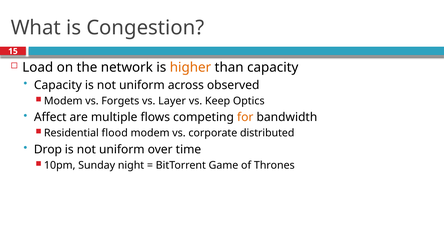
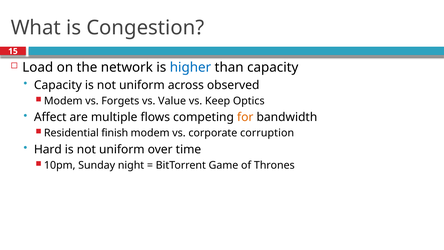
higher colour: orange -> blue
Layer: Layer -> Value
flood: flood -> finish
distributed: distributed -> corruption
Drop: Drop -> Hard
